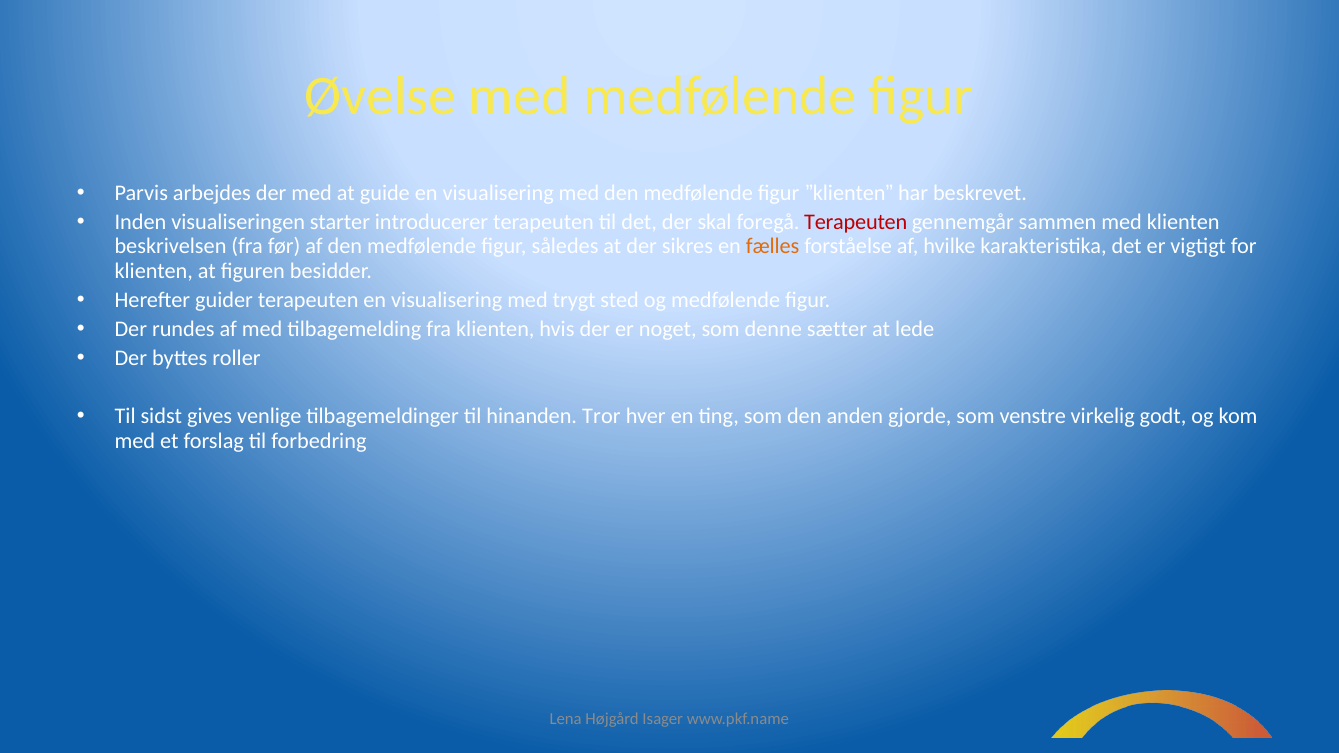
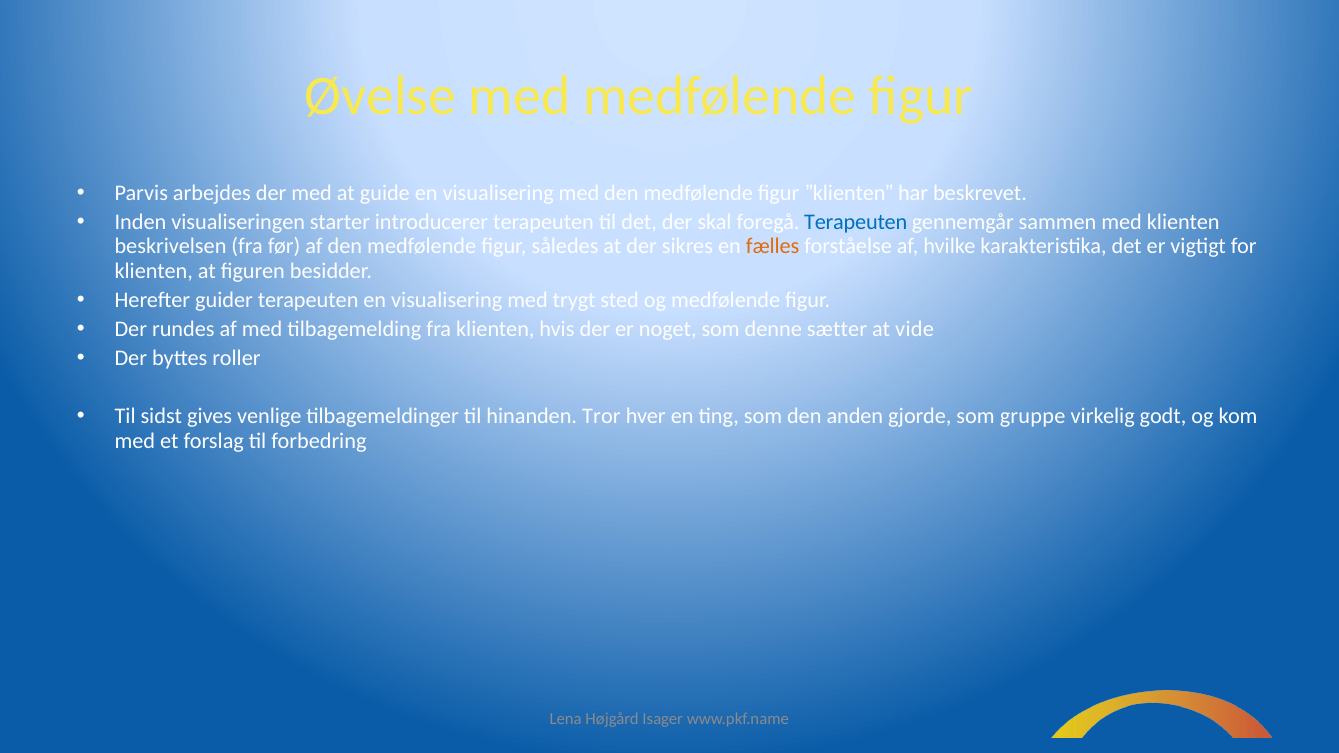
Terapeuten at (856, 222) colour: red -> blue
lede: lede -> vide
venstre: venstre -> gruppe
